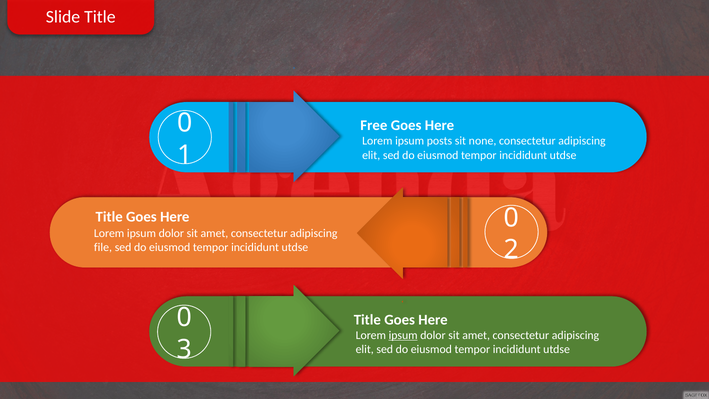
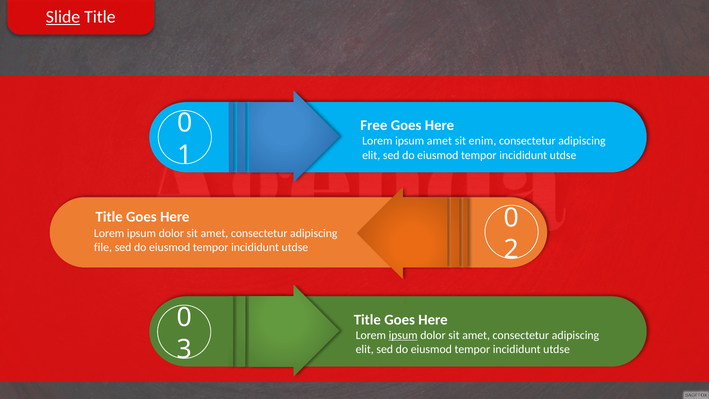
Slide underline: none -> present
ipsum posts: posts -> amet
none: none -> enim
